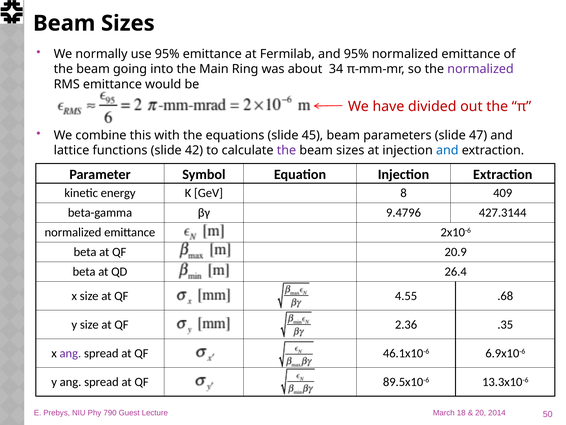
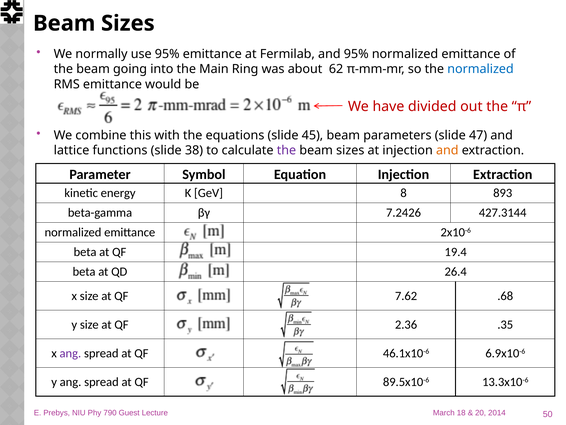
34: 34 -> 62
normalized at (480, 69) colour: purple -> blue
42: 42 -> 38
and at (447, 150) colour: blue -> orange
409: 409 -> 893
9.4796: 9.4796 -> 7.2426
20.9: 20.9 -> 19.4
4.55: 4.55 -> 7.62
